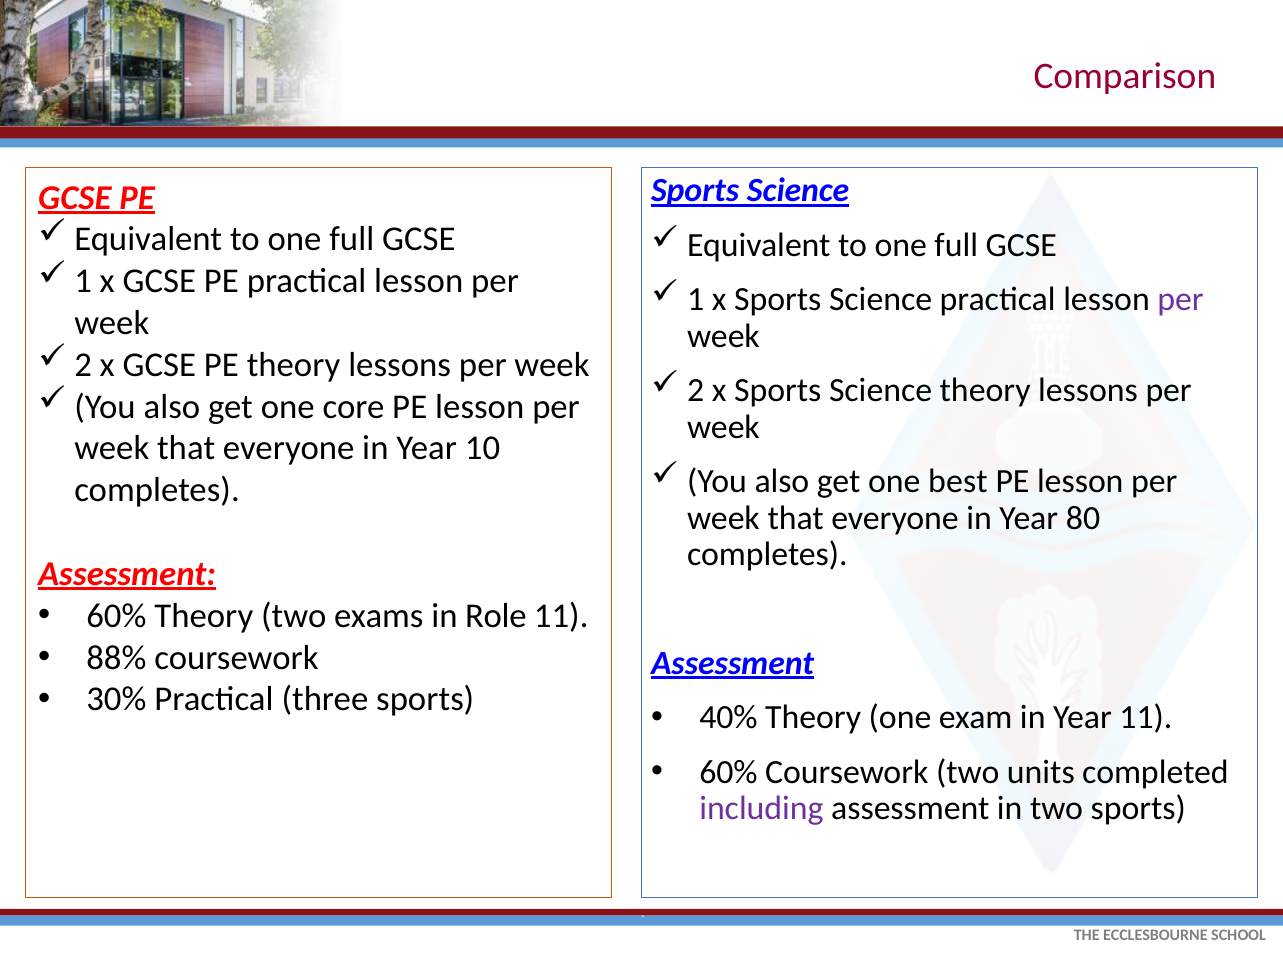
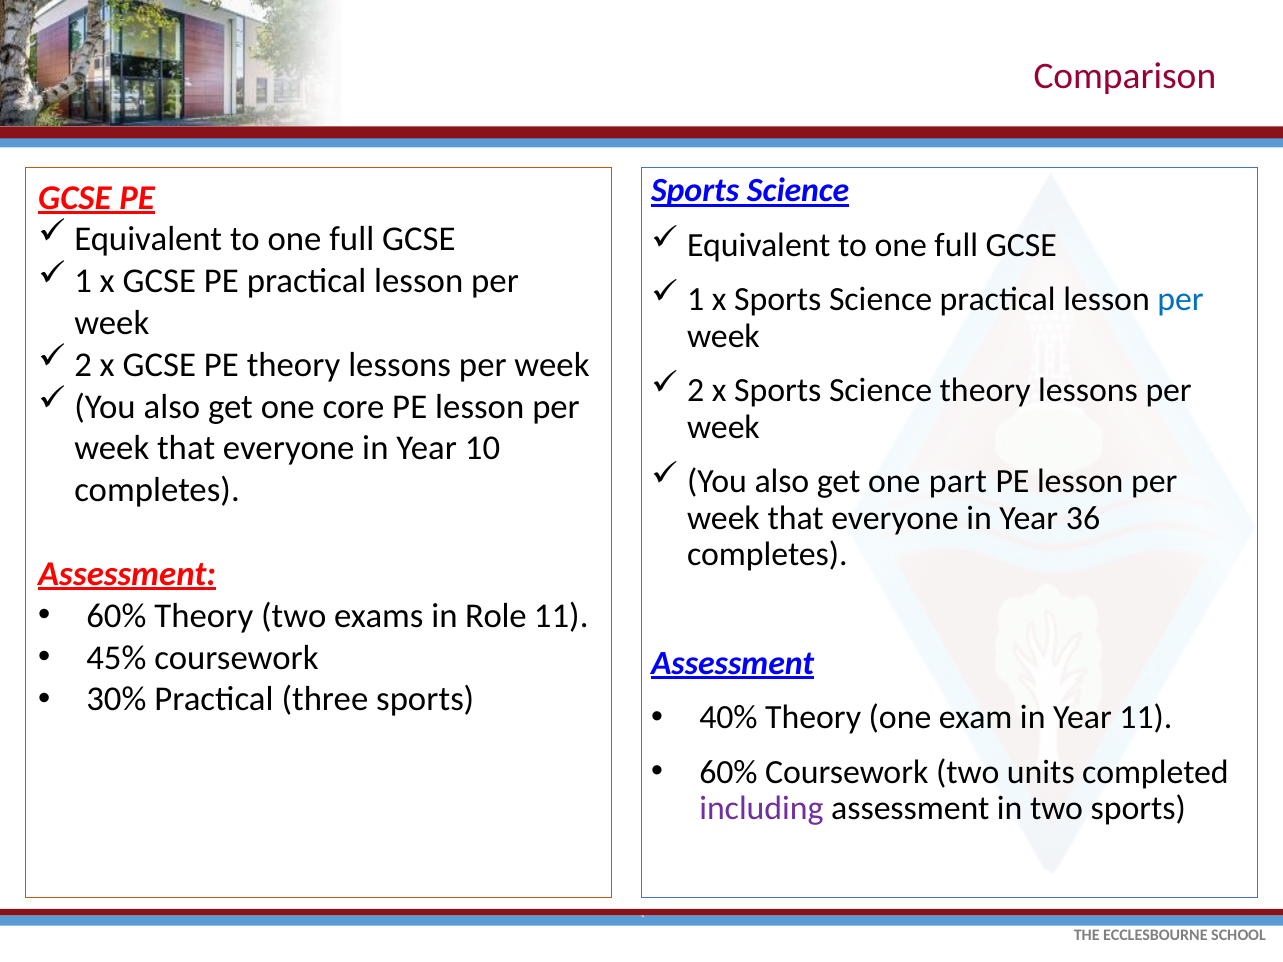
per at (1180, 300) colour: purple -> blue
best: best -> part
80: 80 -> 36
88%: 88% -> 45%
